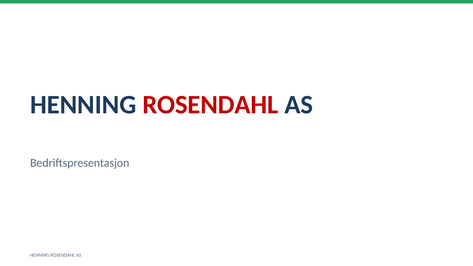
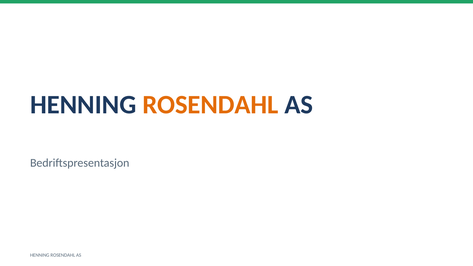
ROSENDAHL at (210, 105) colour: red -> orange
